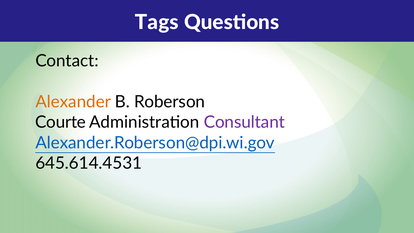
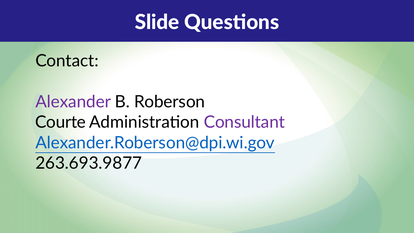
Tags: Tags -> Slide
Alexander colour: orange -> purple
645.614.4531: 645.614.4531 -> 263.693.9877
